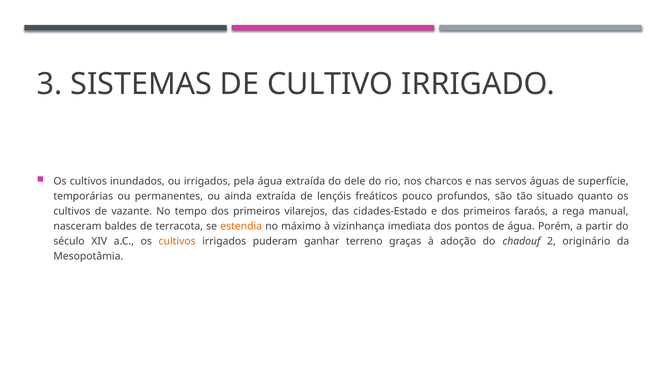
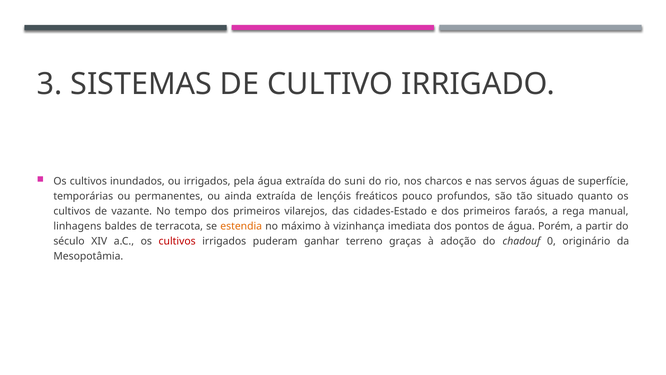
dele: dele -> suni
nasceram: nasceram -> linhagens
cultivos at (177, 241) colour: orange -> red
2: 2 -> 0
